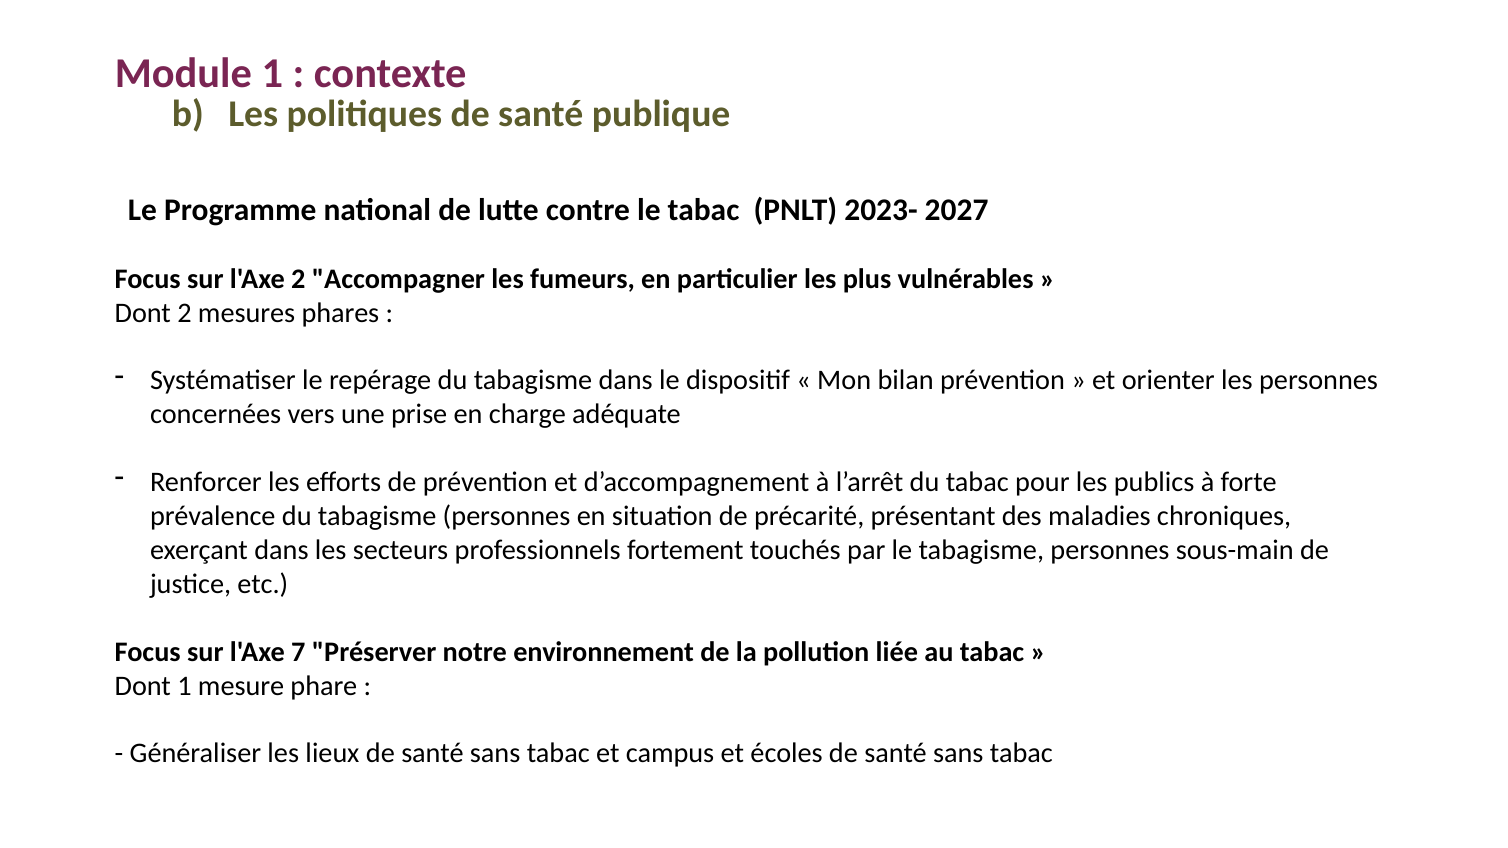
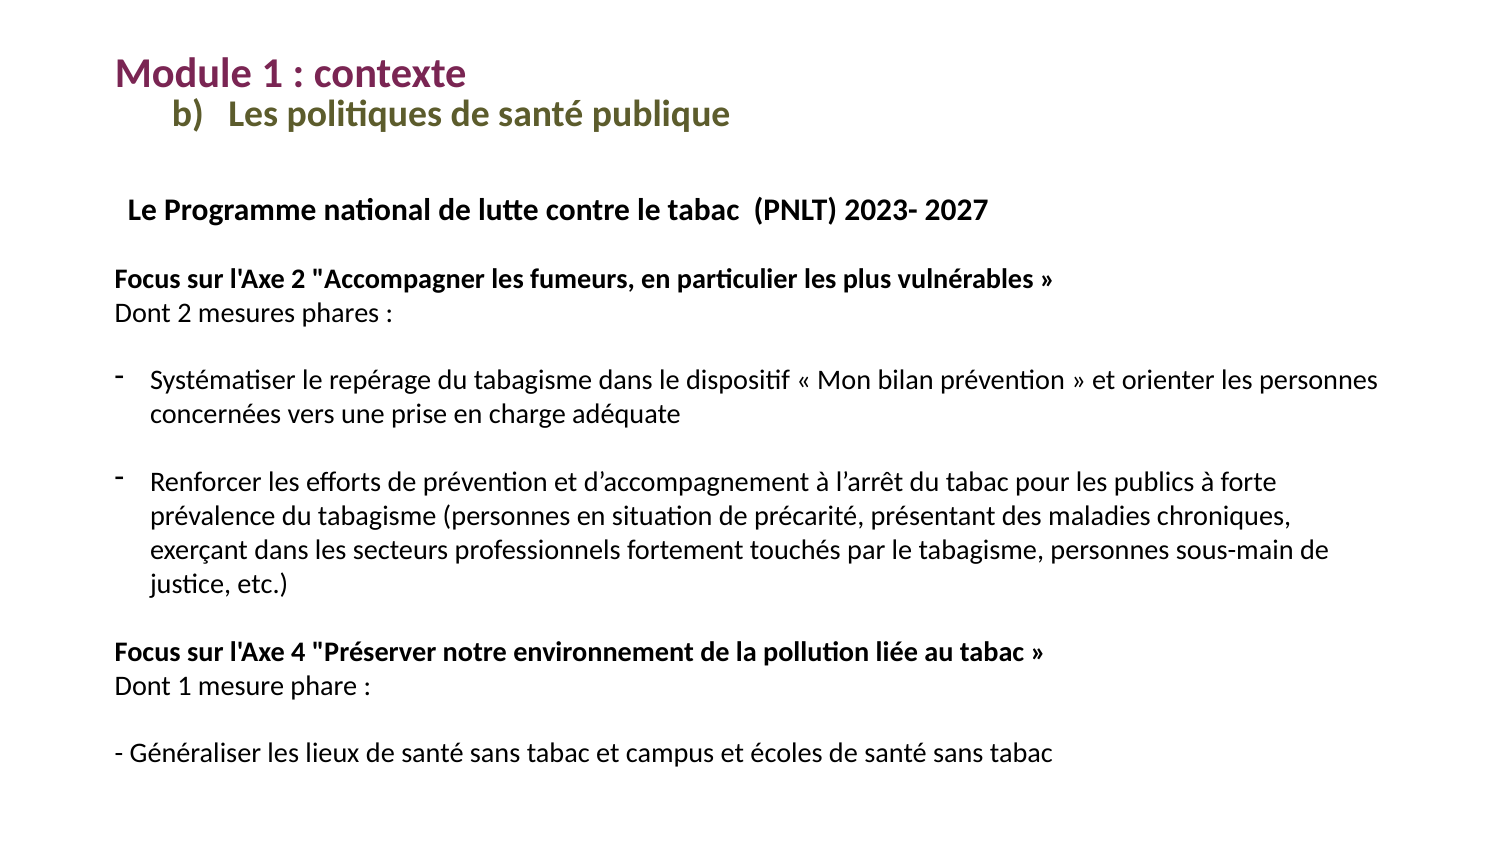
7: 7 -> 4
